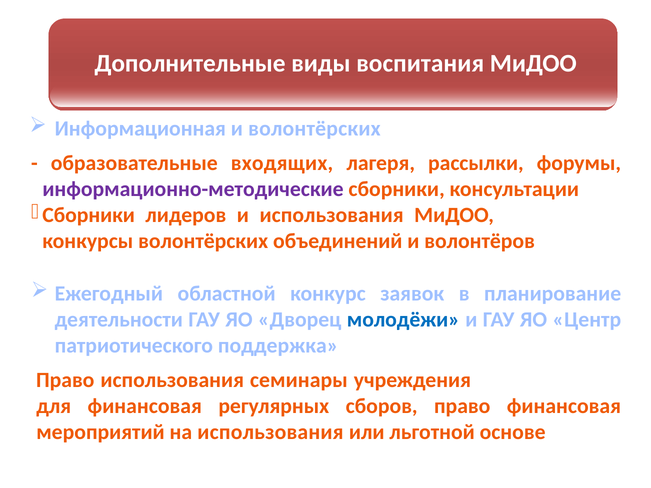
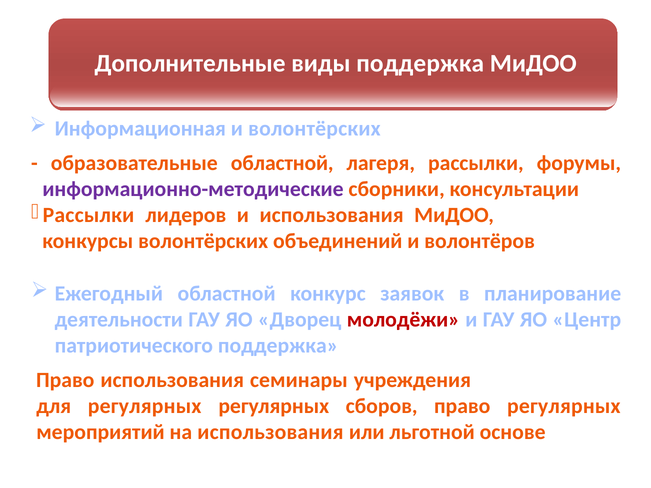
виды воспитания: воспитания -> поддержка
образовательные входящих: входящих -> областной
Сборники at (89, 215): Сборники -> Рассылки
молодёжи colour: blue -> red
для финансовая: финансовая -> регулярных
право финансовая: финансовая -> регулярных
